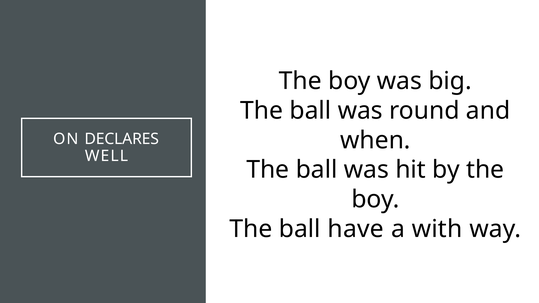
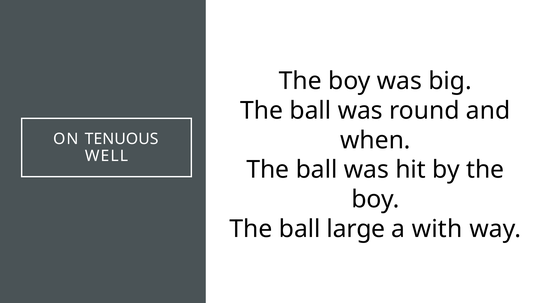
DECLARES: DECLARES -> TENUOUS
have: have -> large
